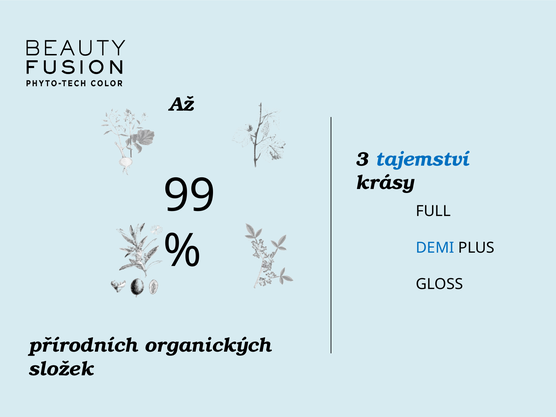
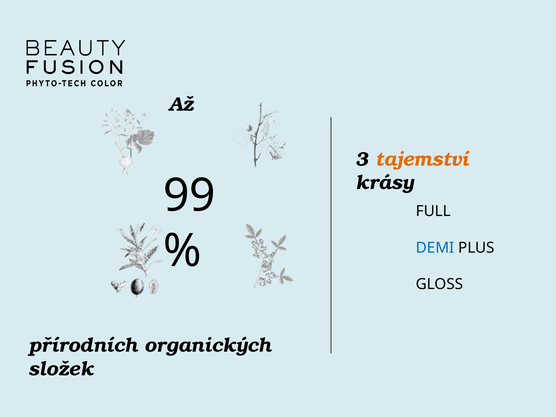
tajemství colour: blue -> orange
